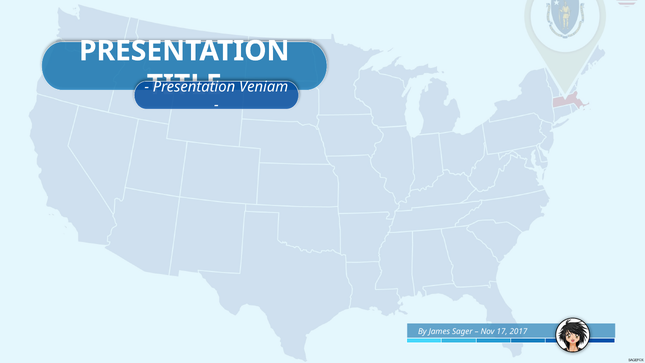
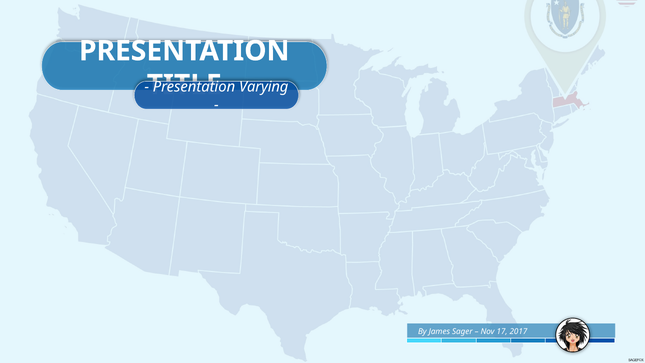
Veniam: Veniam -> Varying
